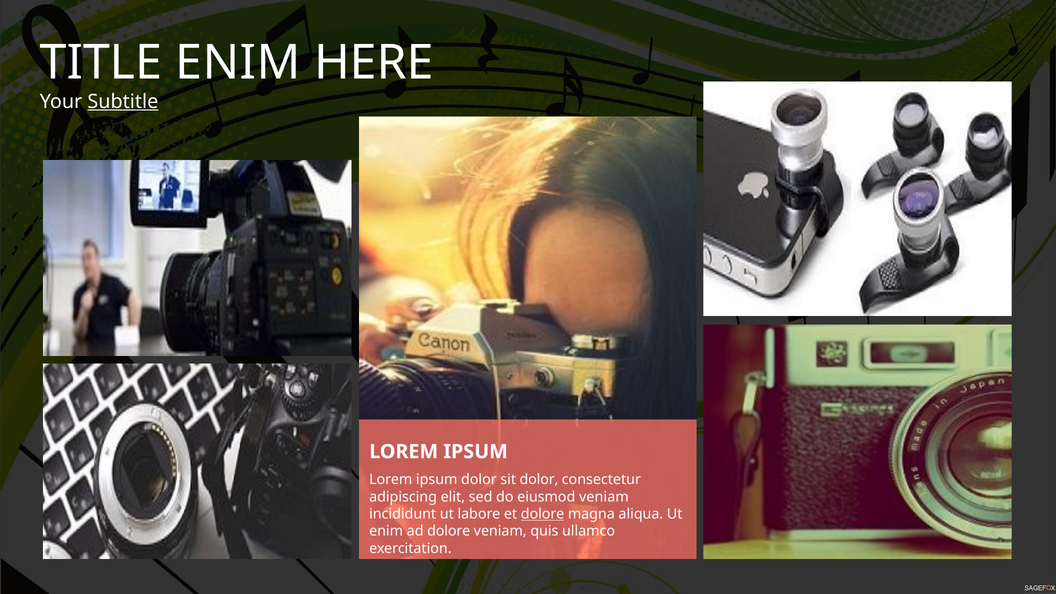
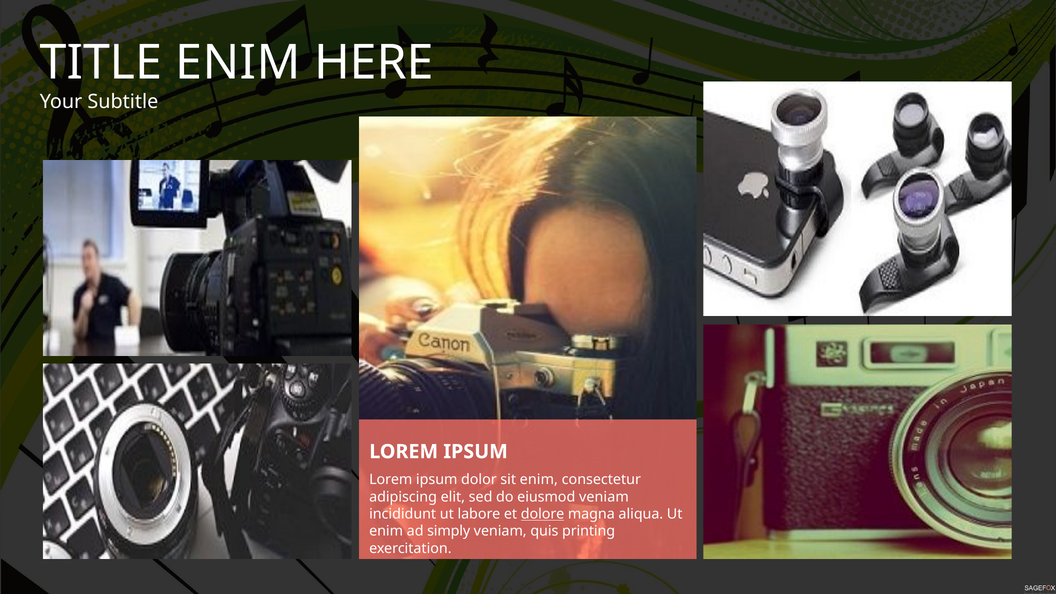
Subtitle underline: present -> none
sit dolor: dolor -> enim
ad dolore: dolore -> simply
ullamco: ullamco -> printing
